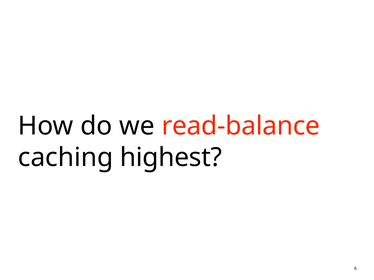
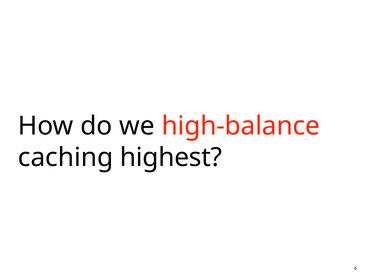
read-balance: read-balance -> high-balance
